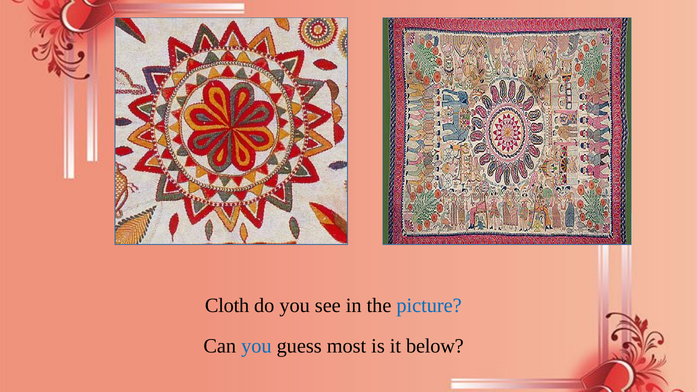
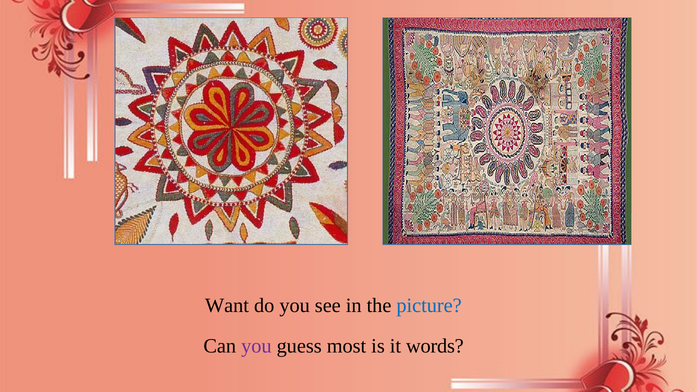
Cloth: Cloth -> Want
you at (256, 346) colour: blue -> purple
below: below -> words
